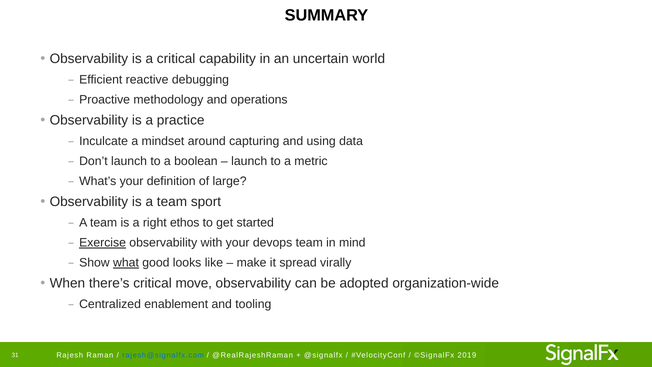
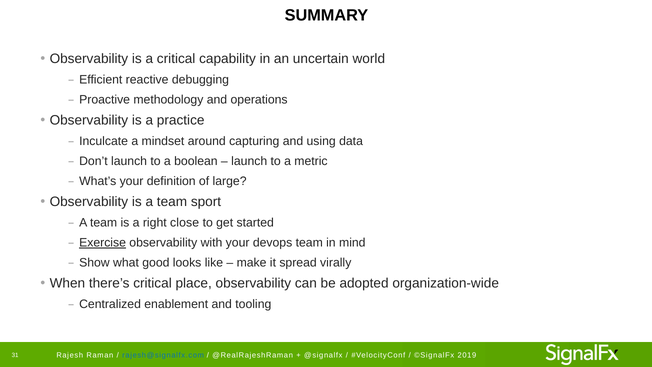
ethos: ethos -> close
what underline: present -> none
move: move -> place
